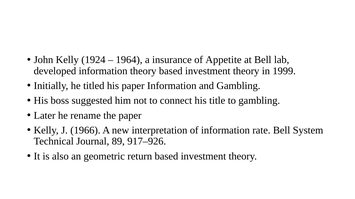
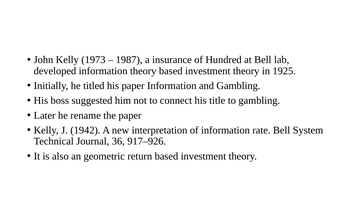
1924: 1924 -> 1973
1964: 1964 -> 1987
Appetite: Appetite -> Hundred
1999: 1999 -> 1925
1966: 1966 -> 1942
89: 89 -> 36
